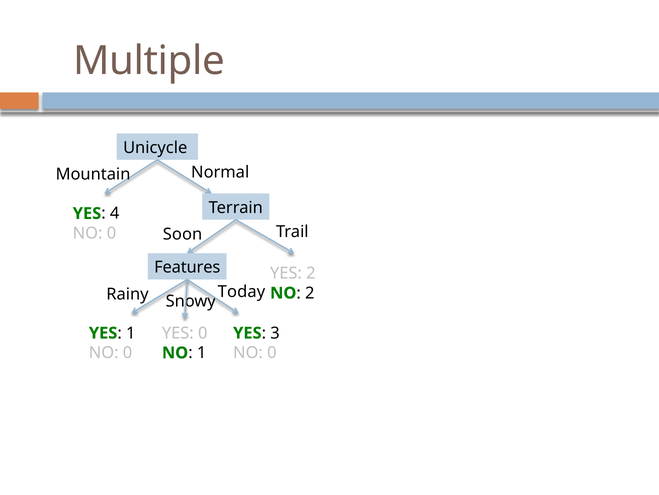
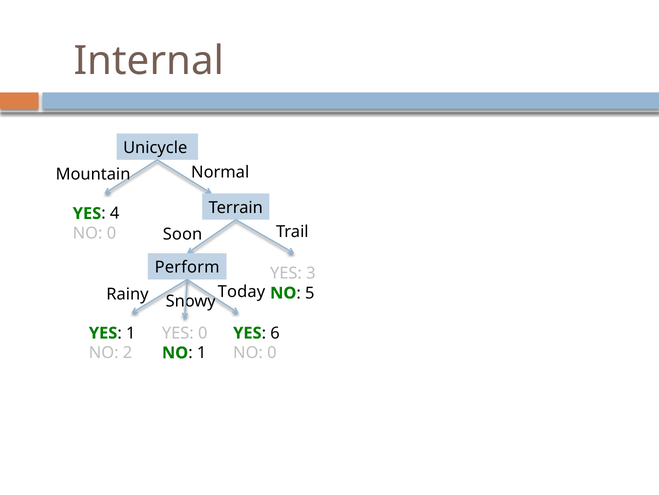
Multiple: Multiple -> Internal
Features: Features -> Perform
YES 2: 2 -> 3
2 at (310, 293): 2 -> 5
3: 3 -> 6
0 at (128, 352): 0 -> 2
